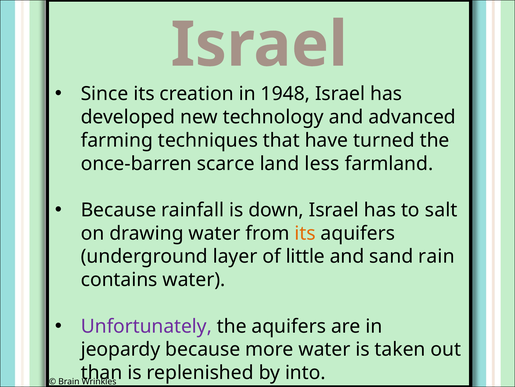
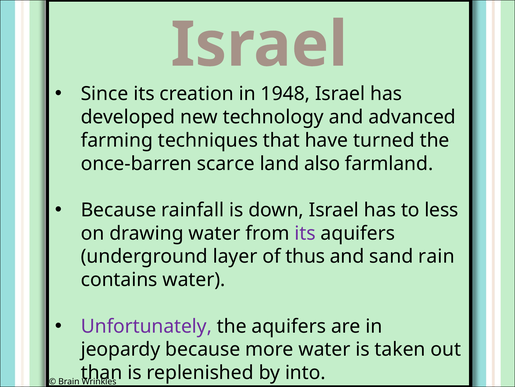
less: less -> also
salt: salt -> less
its at (305, 233) colour: orange -> purple
little: little -> thus
